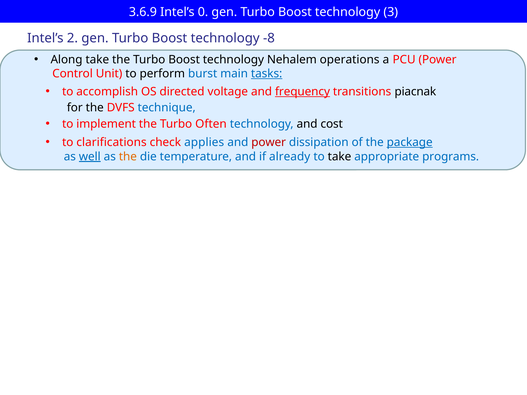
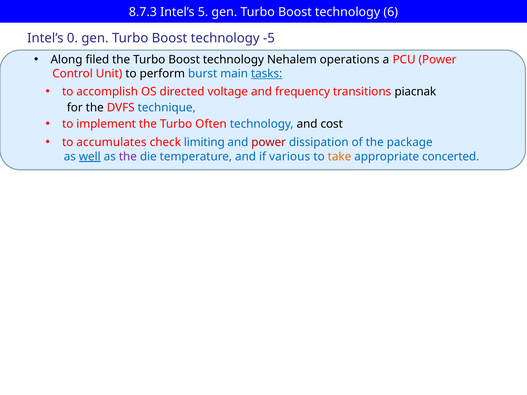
3.6.9: 3.6.9 -> 8.7.3
0: 0 -> 5
3: 3 -> 6
2: 2 -> 0
-8: -8 -> -5
Along take: take -> filed
frequency underline: present -> none
clarifications: clarifications -> accumulates
applies: applies -> limiting
package underline: present -> none
the at (128, 157) colour: orange -> purple
already: already -> various
take at (340, 157) colour: black -> orange
programs: programs -> concerted
